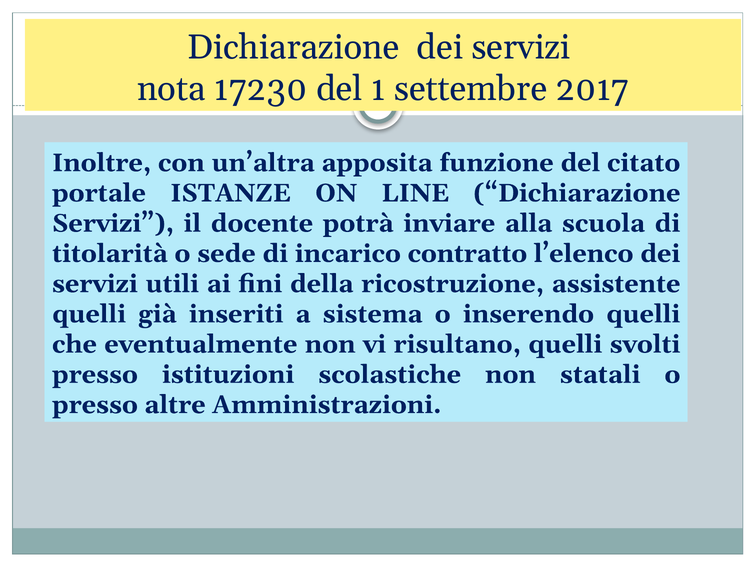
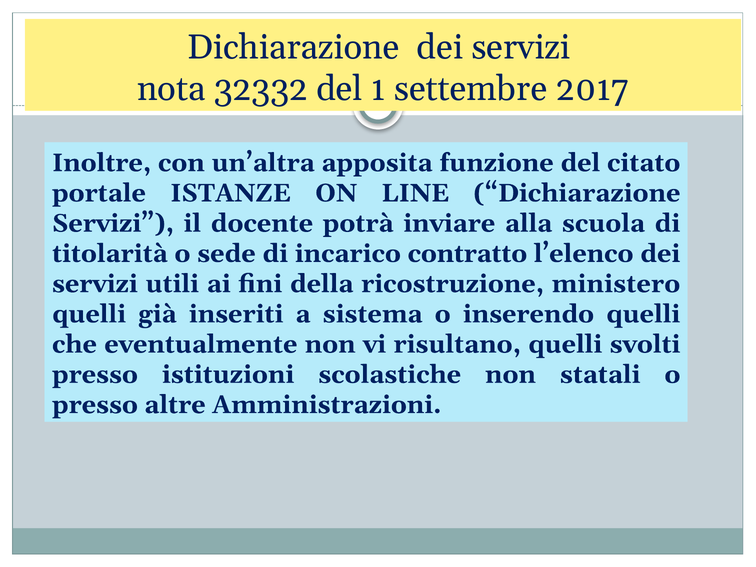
17230: 17230 -> 32332
assistente: assistente -> ministero
